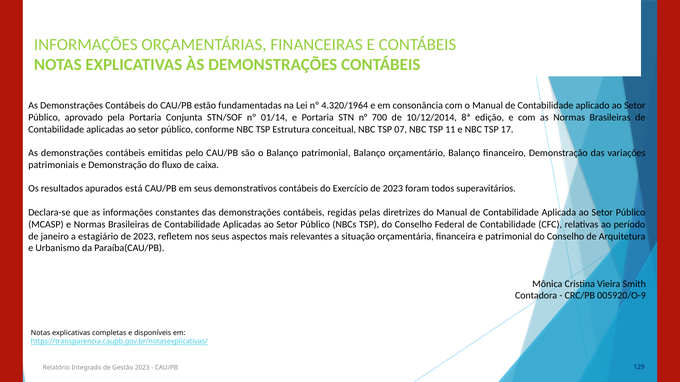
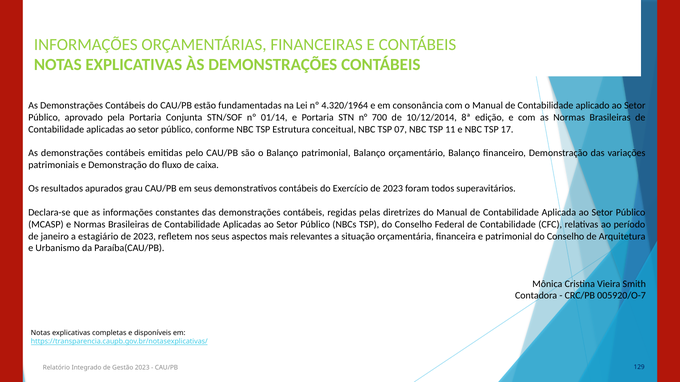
está: está -> grau
005920/O-9: 005920/O-9 -> 005920/O-7
